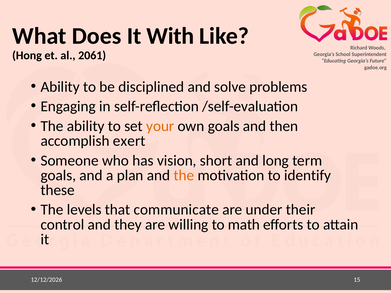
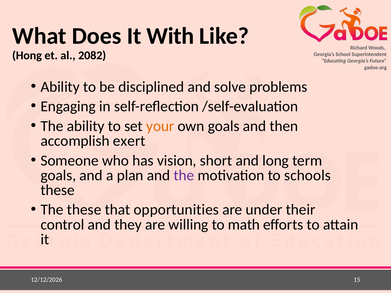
2061: 2061 -> 2082
the at (184, 175) colour: orange -> purple
identify: identify -> schools
The levels: levels -> these
communicate: communicate -> opportunities
